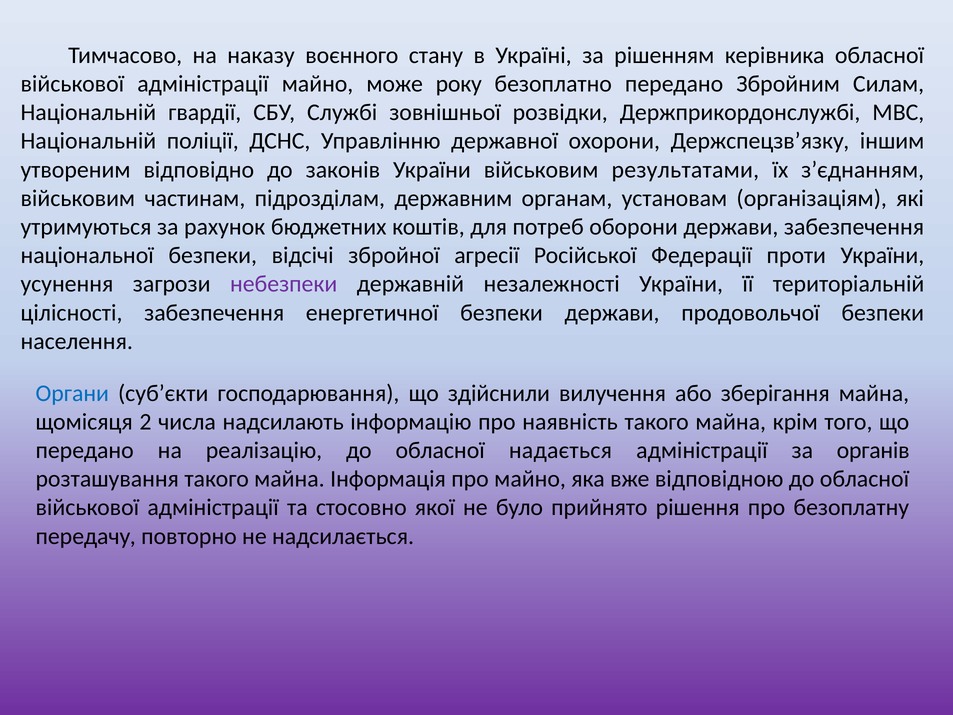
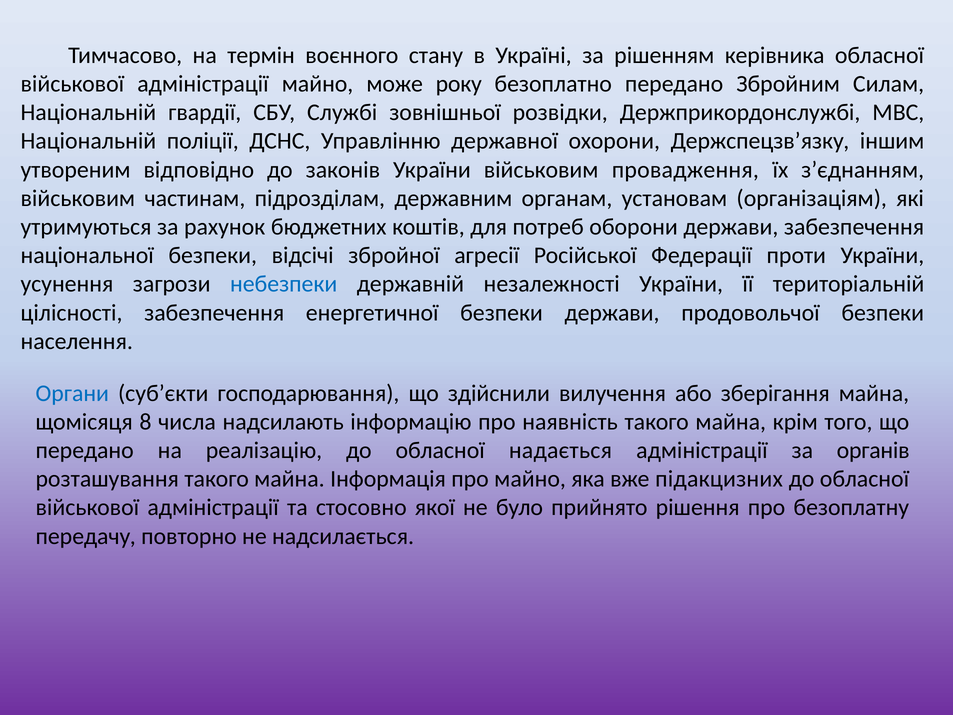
наказу: наказу -> термін
результатами: результатами -> провадження
небезпеки colour: purple -> blue
2: 2 -> 8
відповідною: відповідною -> підакцизних
